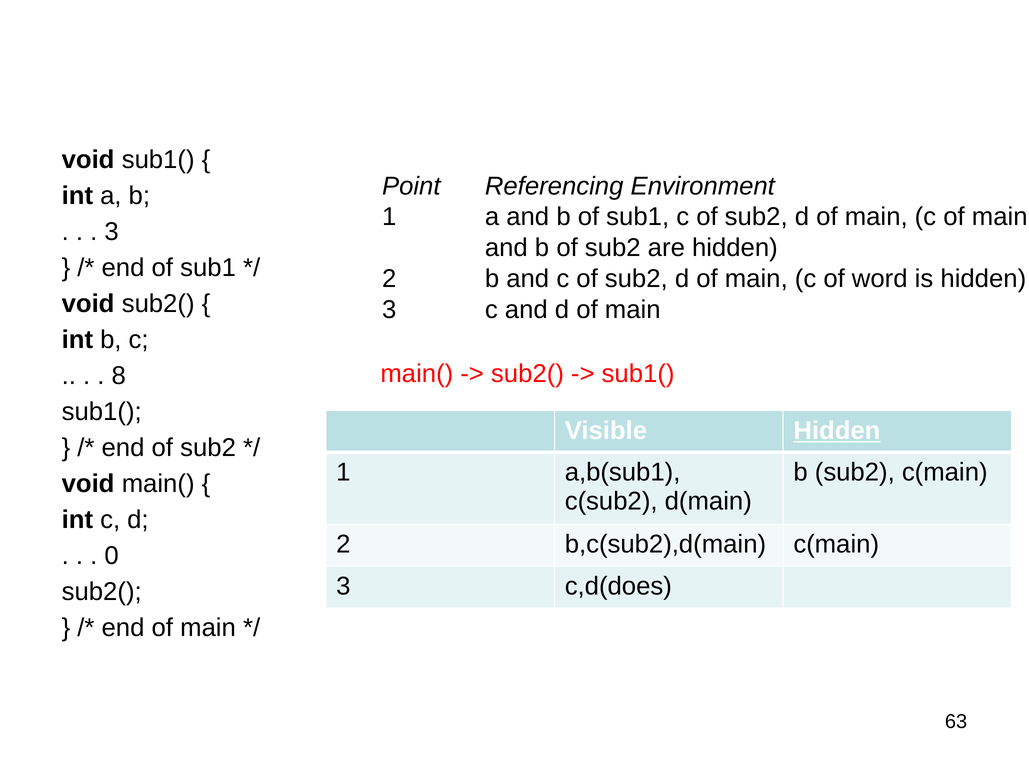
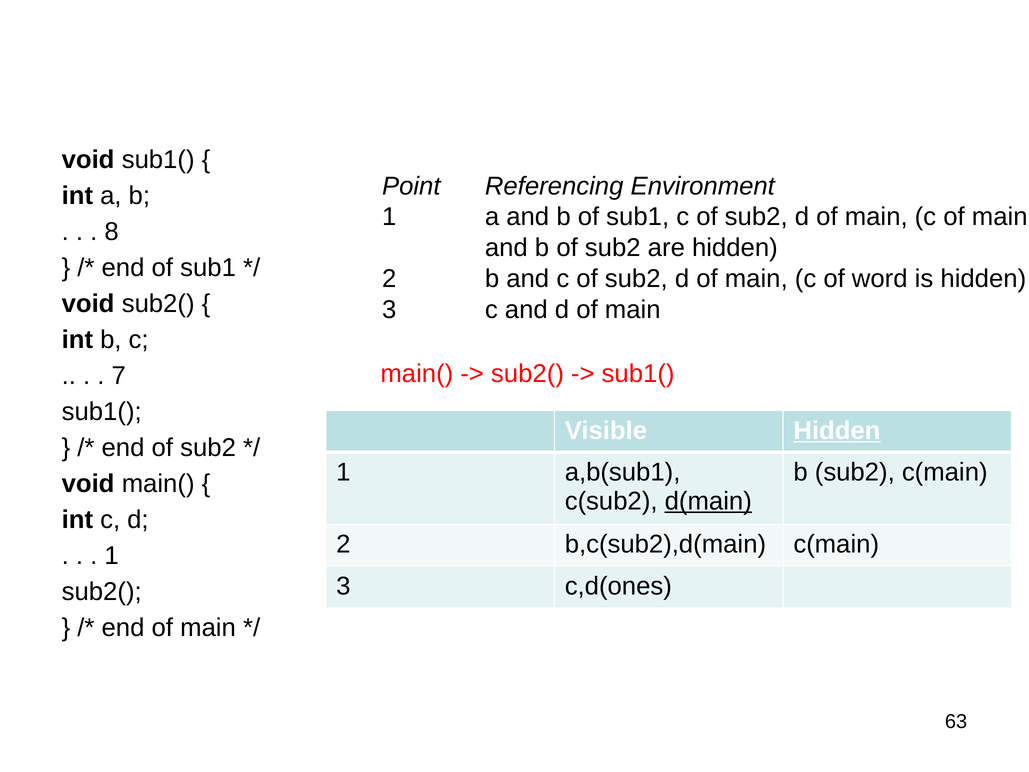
3 at (112, 232): 3 -> 8
8: 8 -> 7
d(main underline: none -> present
0 at (112, 556): 0 -> 1
c,d(does: c,d(does -> c,d(ones
